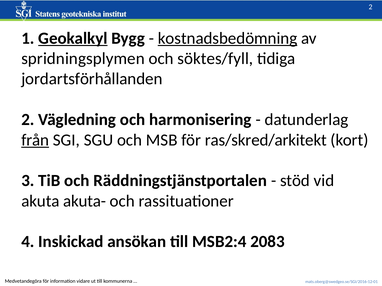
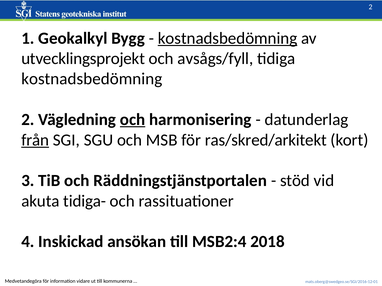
Geokalkyl underline: present -> none
spridningsplymen: spridningsplymen -> utvecklingsprojekt
söktes/fyll: söktes/fyll -> avsågs/fyll
jordartsförhållanden at (92, 79): jordartsförhållanden -> kostnadsbedömning
och at (133, 120) underline: none -> present
akuta-: akuta- -> tidiga-
2083: 2083 -> 2018
